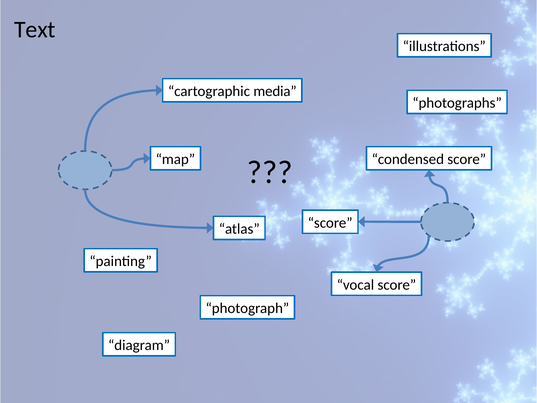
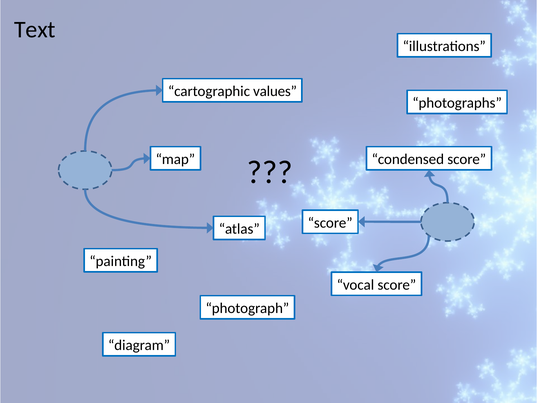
media: media -> values
